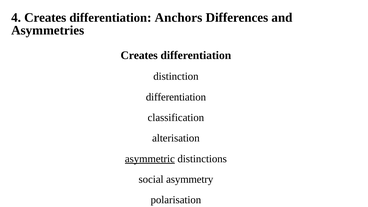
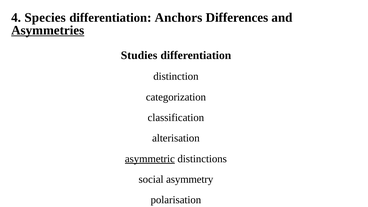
4 Creates: Creates -> Species
Asymmetries underline: none -> present
Creates at (139, 55): Creates -> Studies
differentiation at (176, 97): differentiation -> categorization
